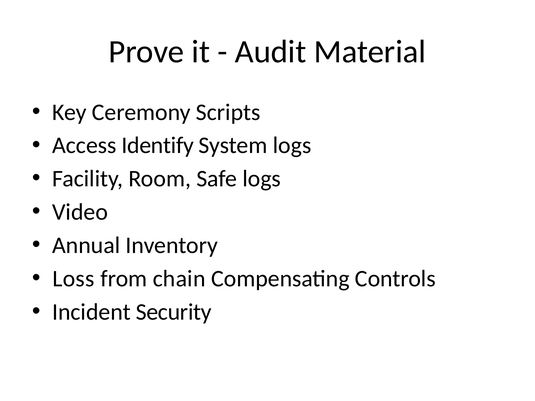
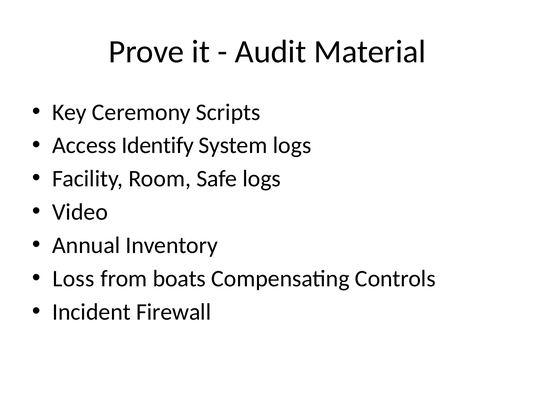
chain: chain -> boats
Security: Security -> Firewall
